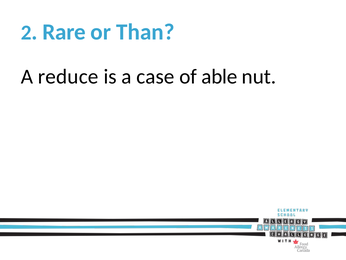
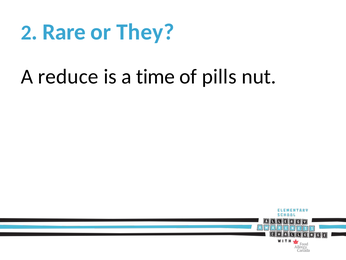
Than: Than -> They
case: case -> time
able: able -> pills
